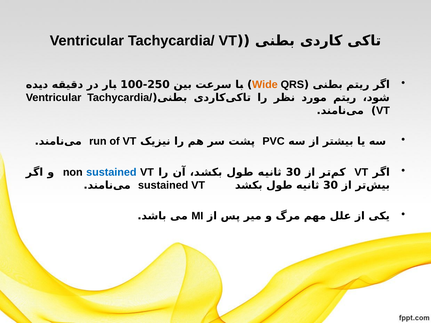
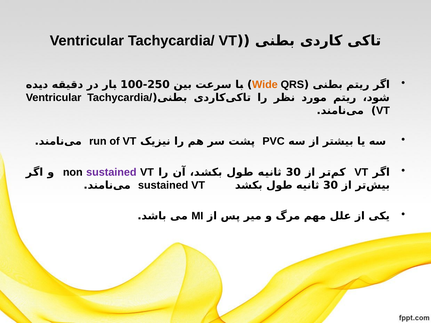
sustained at (111, 172) colour: blue -> purple
